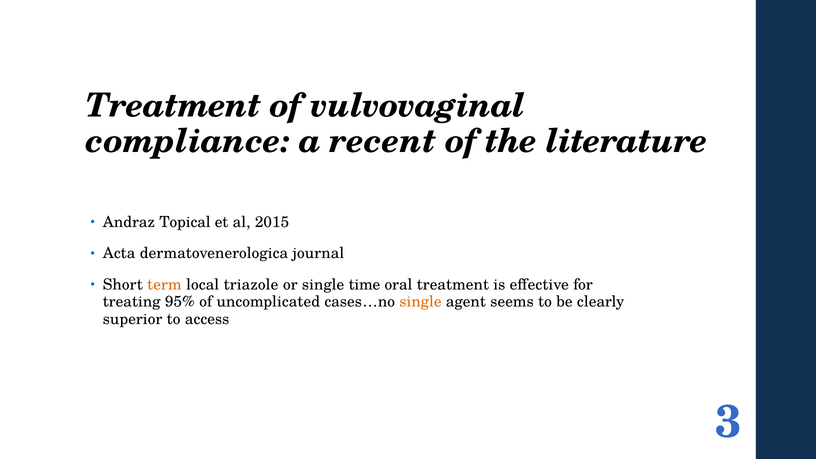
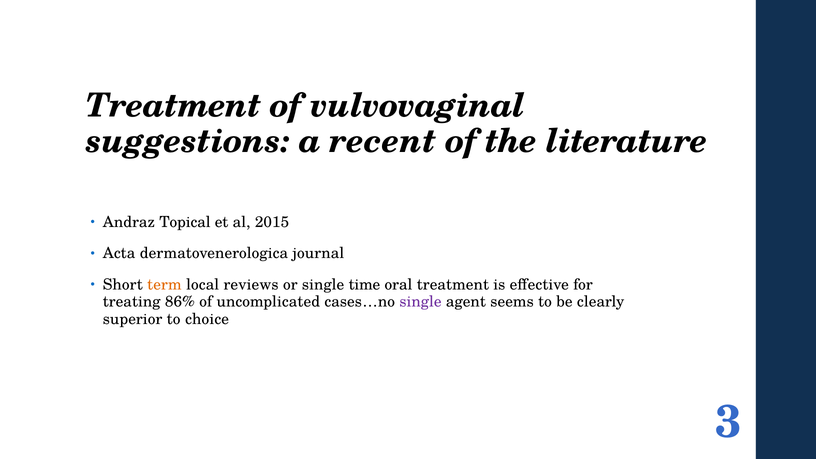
compliance: compliance -> suggestions
triazole: triazole -> reviews
95%: 95% -> 86%
single at (420, 302) colour: orange -> purple
access: access -> choice
